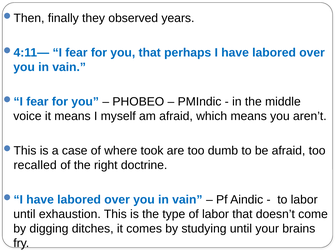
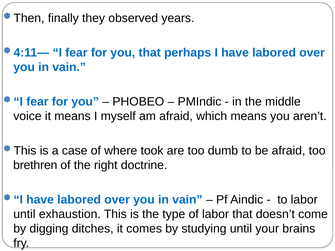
recalled: recalled -> brethren
